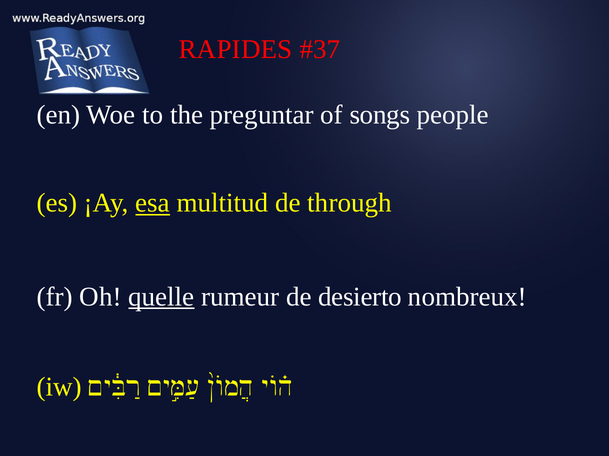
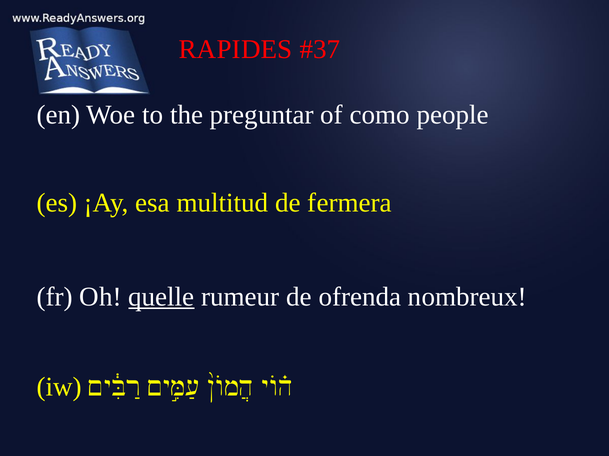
songs: songs -> como
esa underline: present -> none
through: through -> fermera
desierto: desierto -> ofrenda
